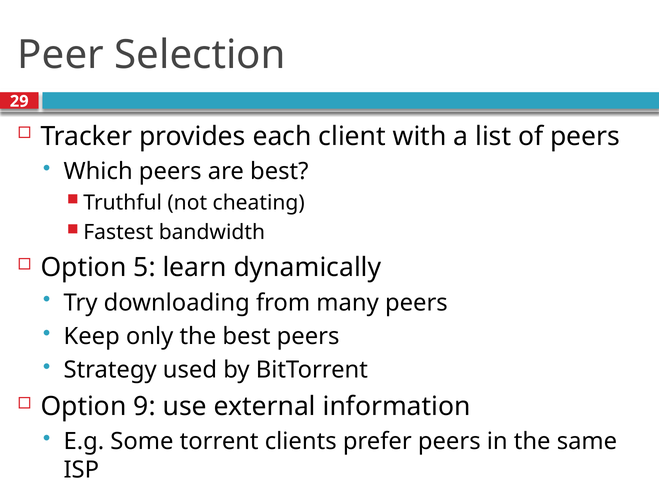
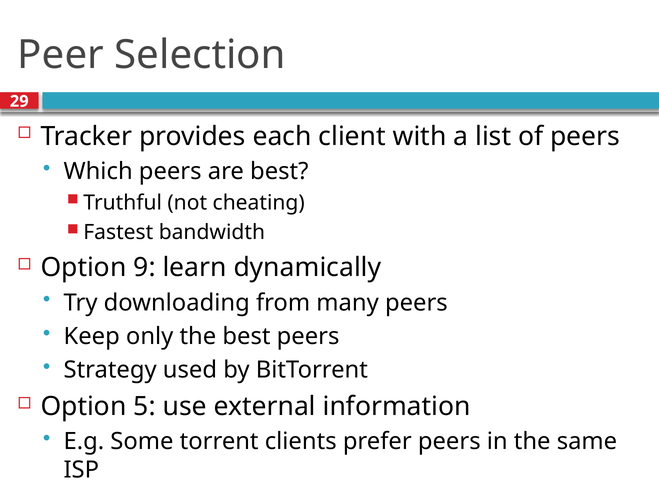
5: 5 -> 9
9: 9 -> 5
